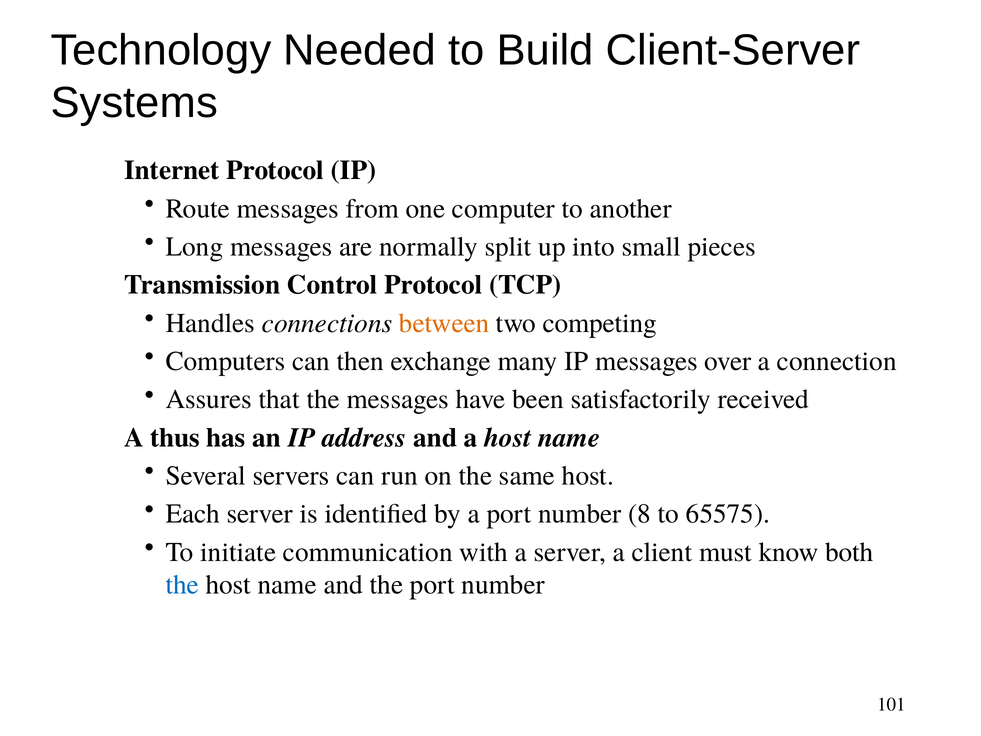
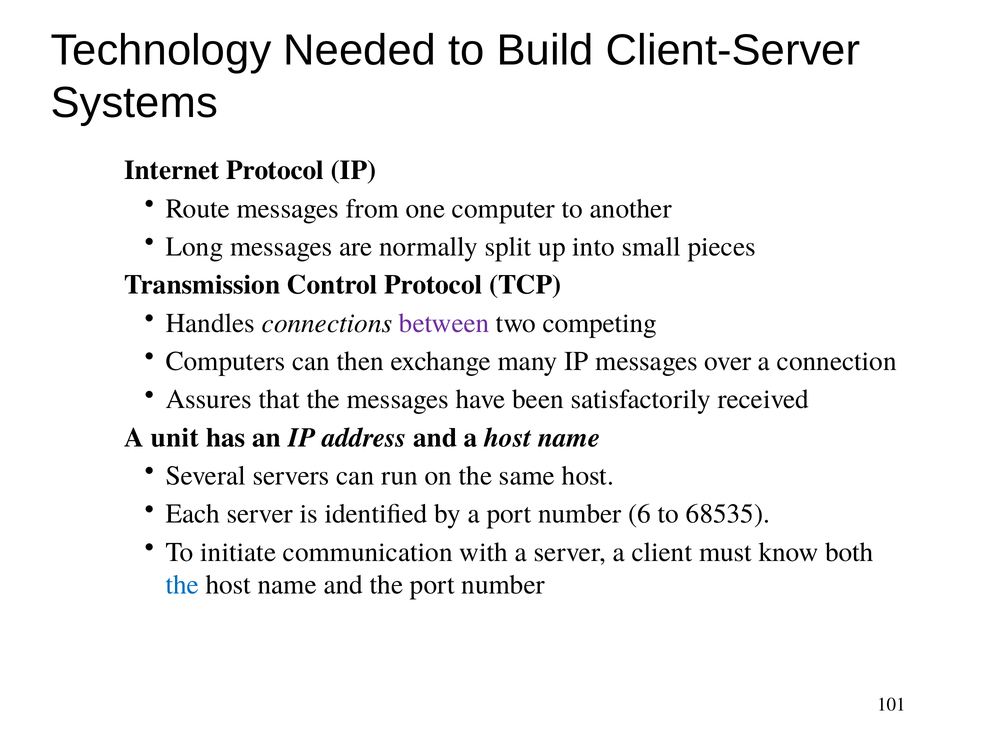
between colour: orange -> purple
thus: thus -> unit
8: 8 -> 6
65575: 65575 -> 68535
